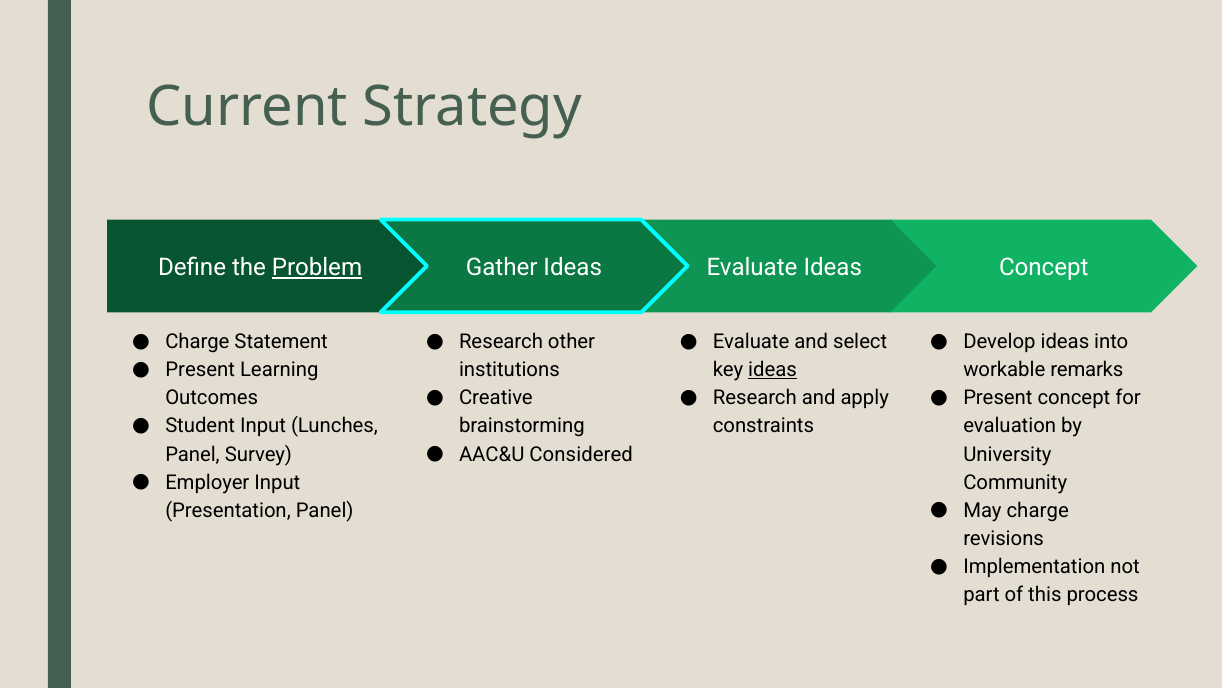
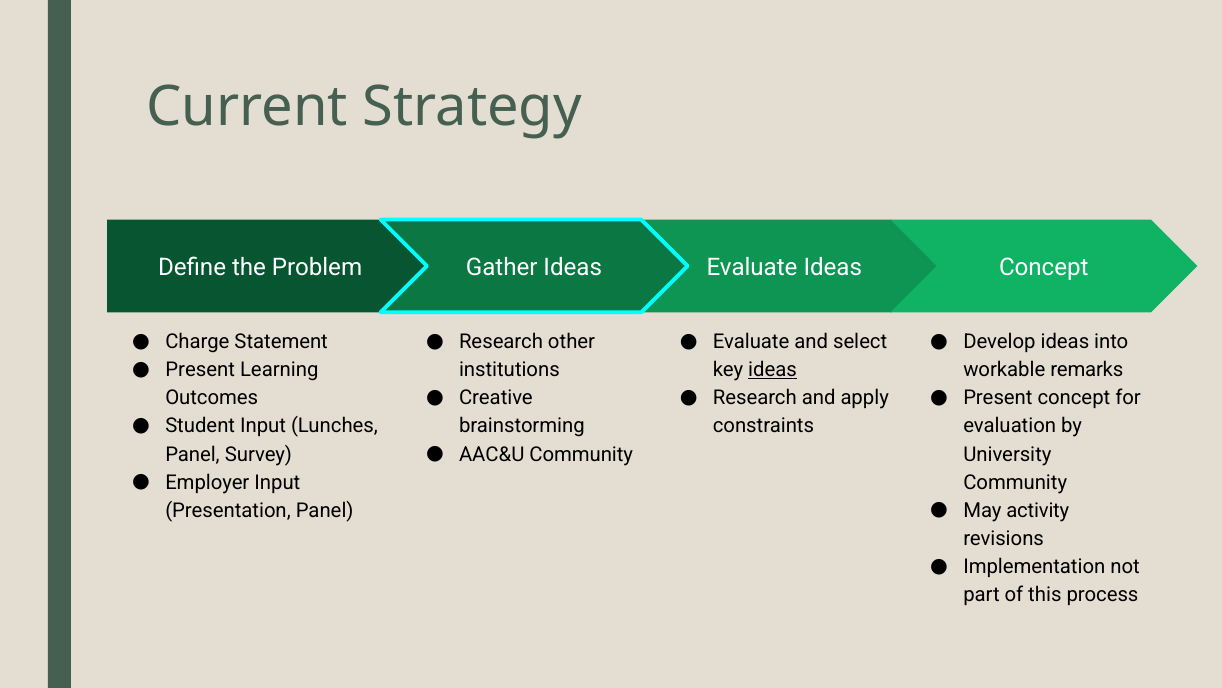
Problem underline: present -> none
AAC&U Considered: Considered -> Community
May charge: charge -> activity
